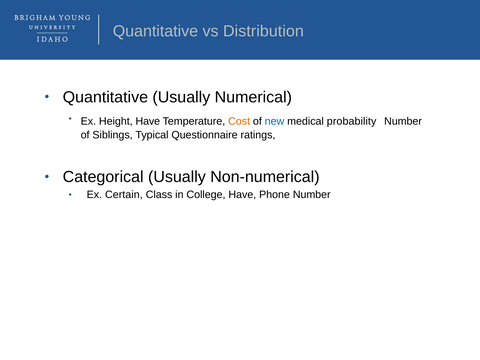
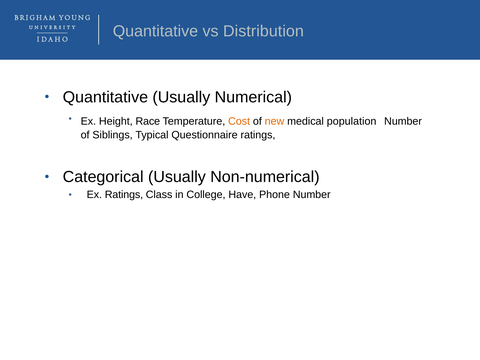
Height Have: Have -> Race
new colour: blue -> orange
probability: probability -> population
Ex Certain: Certain -> Ratings
